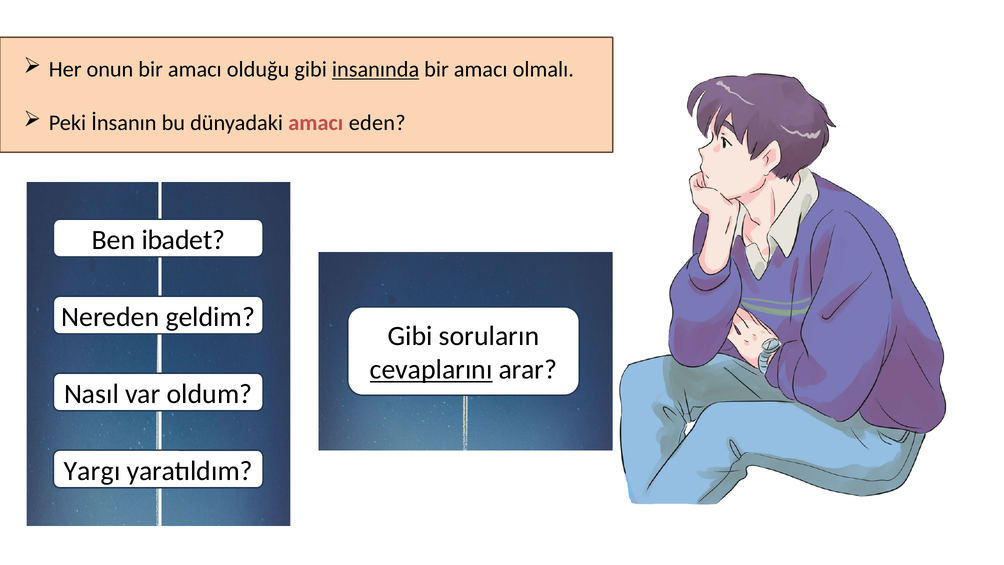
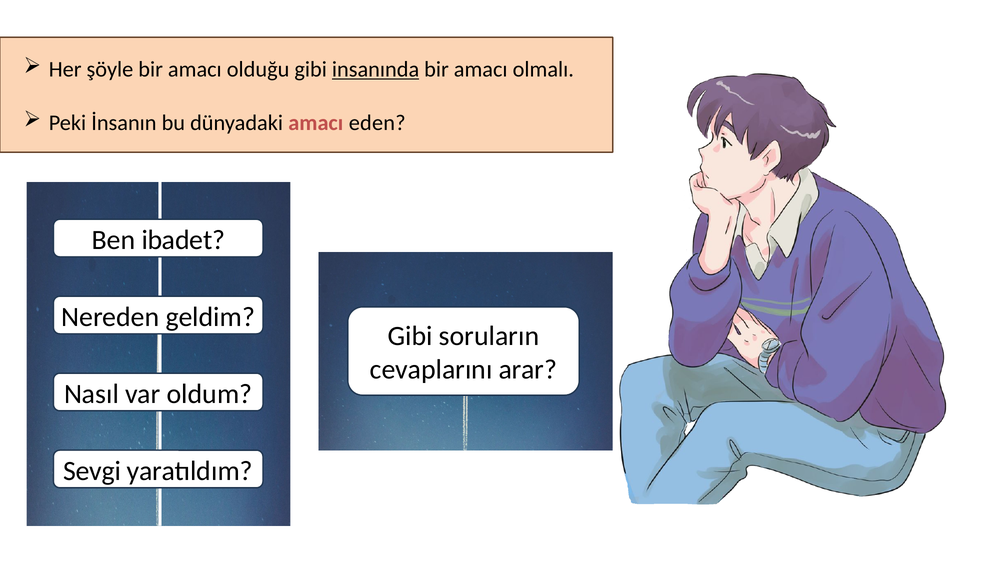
onun: onun -> şöyle
cevaplarını underline: present -> none
Yargı: Yargı -> Sevgi
